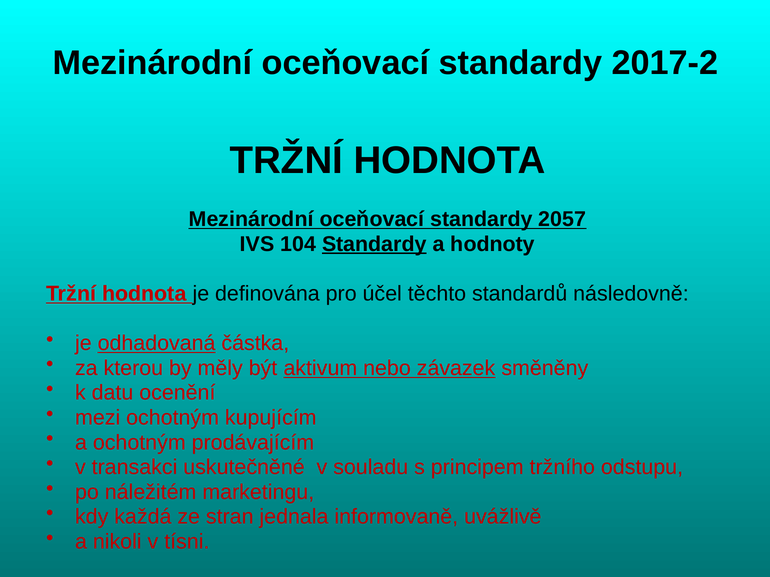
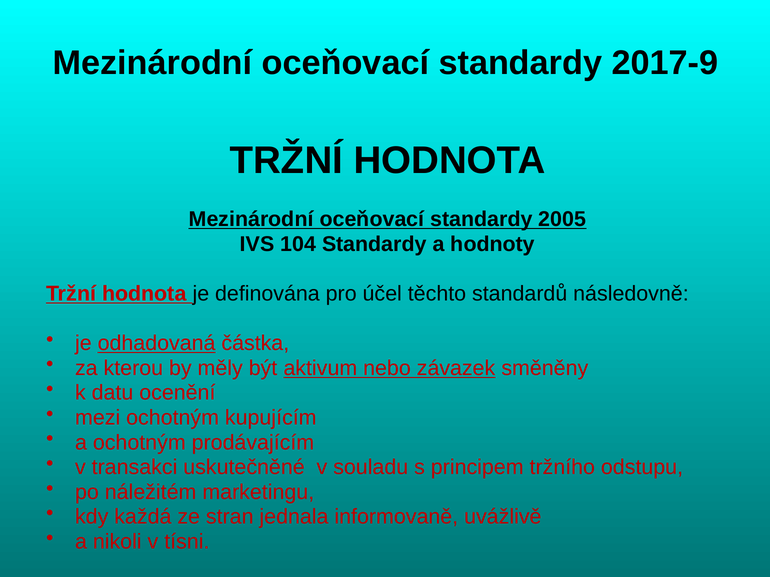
2017-2: 2017-2 -> 2017-9
2057: 2057 -> 2005
Standardy at (374, 244) underline: present -> none
